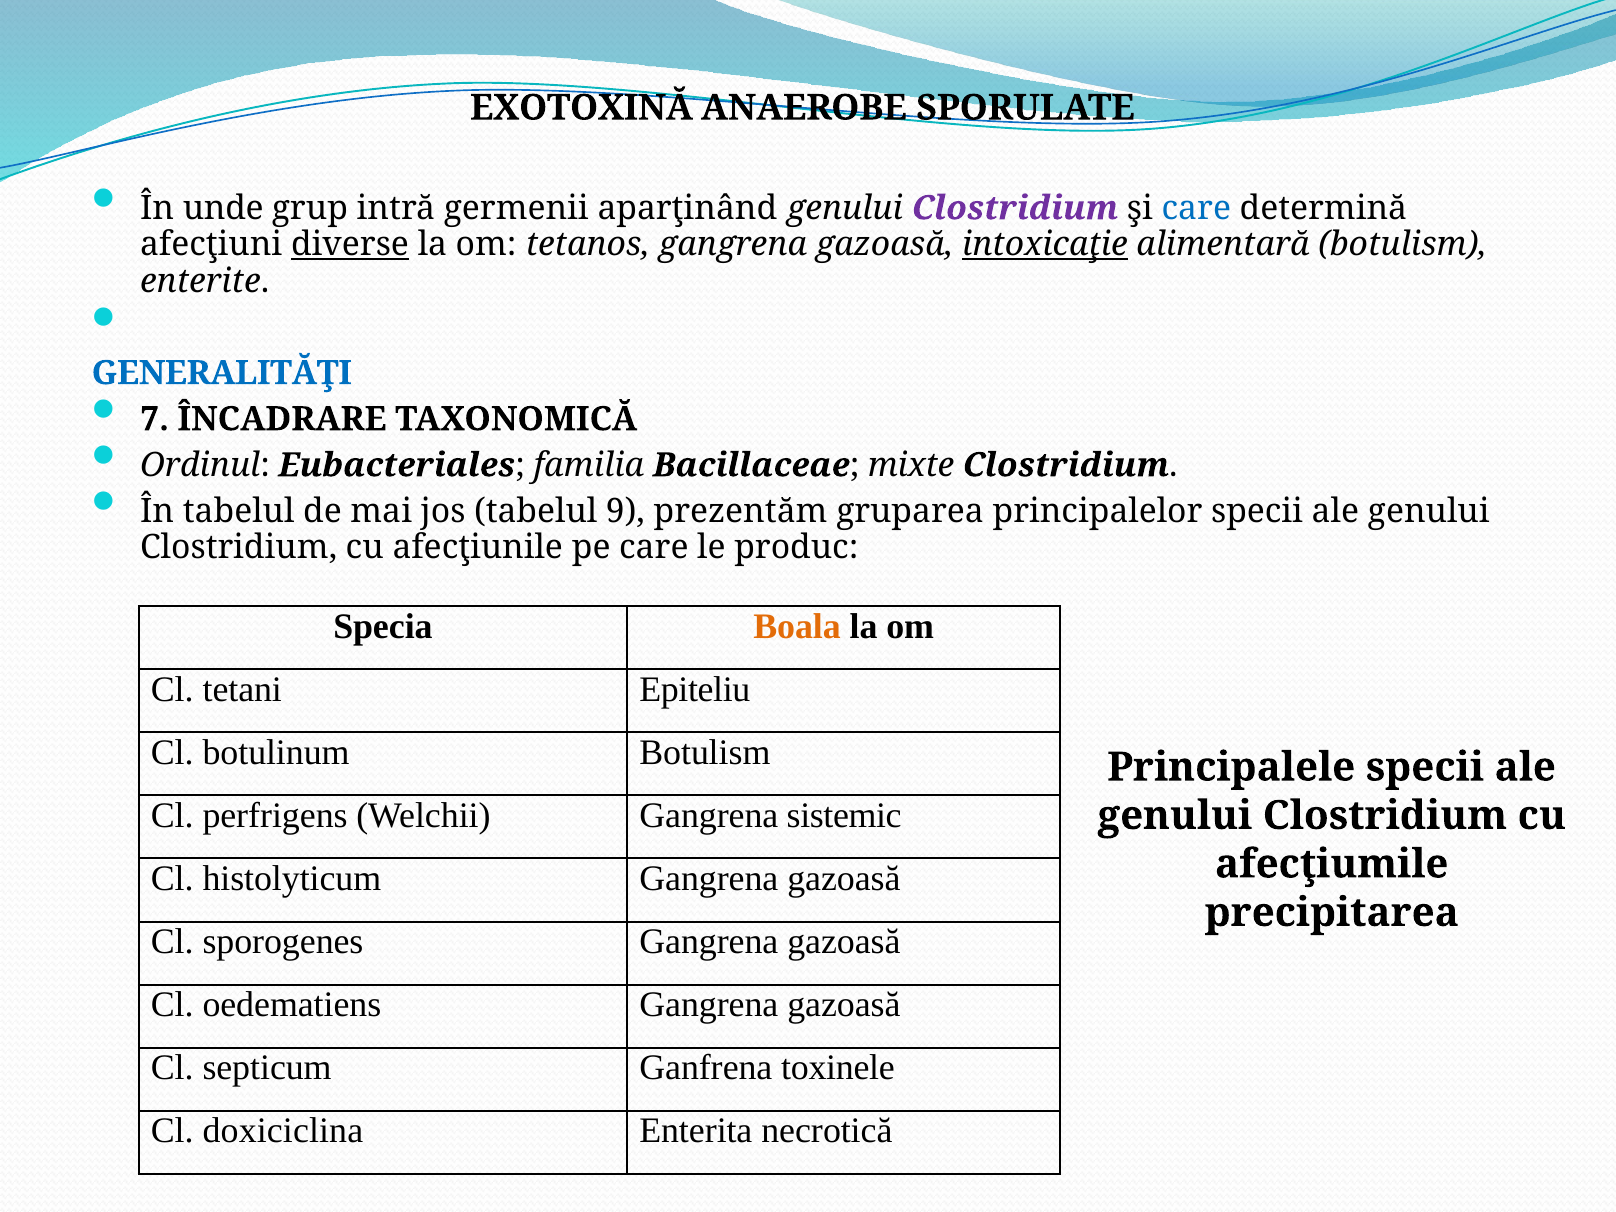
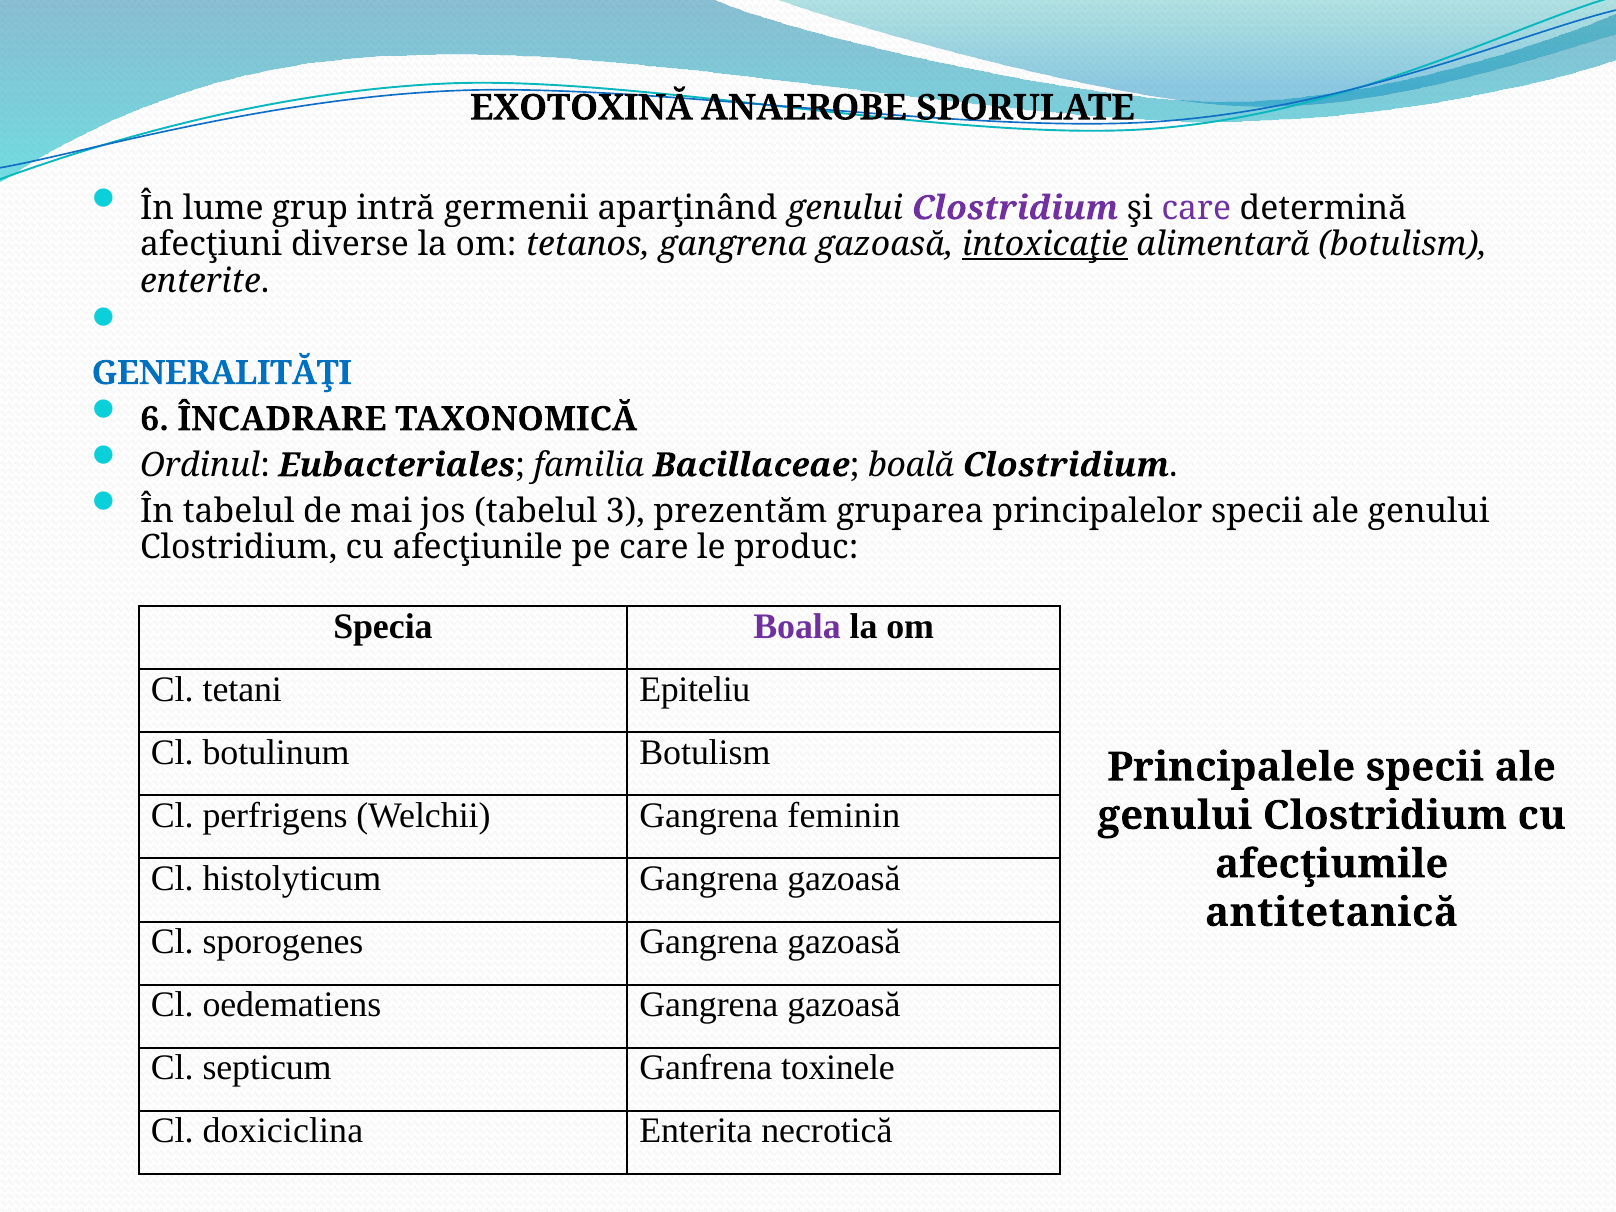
unde: unde -> lume
care at (1196, 208) colour: blue -> purple
diverse underline: present -> none
7: 7 -> 6
mixte: mixte -> boală
9: 9 -> 3
Boala colour: orange -> purple
sistemic: sistemic -> feminin
precipitarea: precipitarea -> antitetanică
